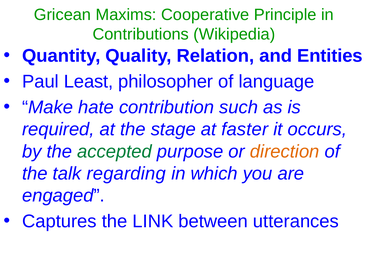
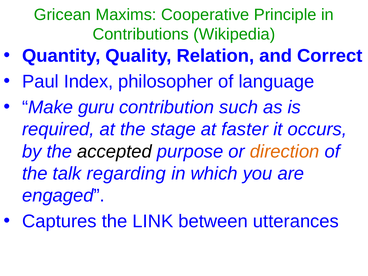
Entities: Entities -> Correct
Least: Least -> Index
hate: hate -> guru
accepted colour: green -> black
